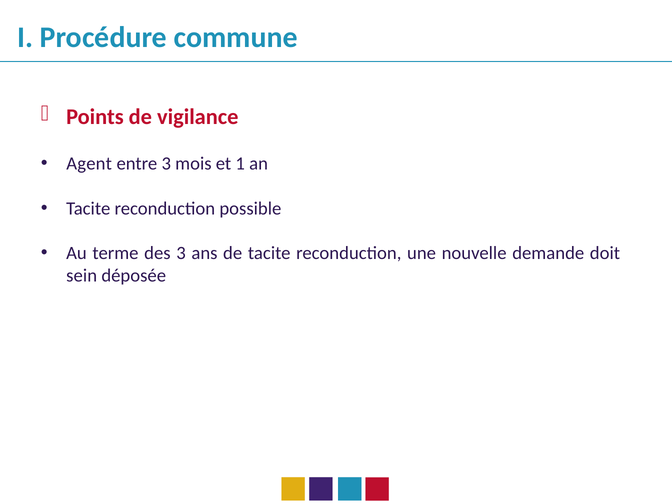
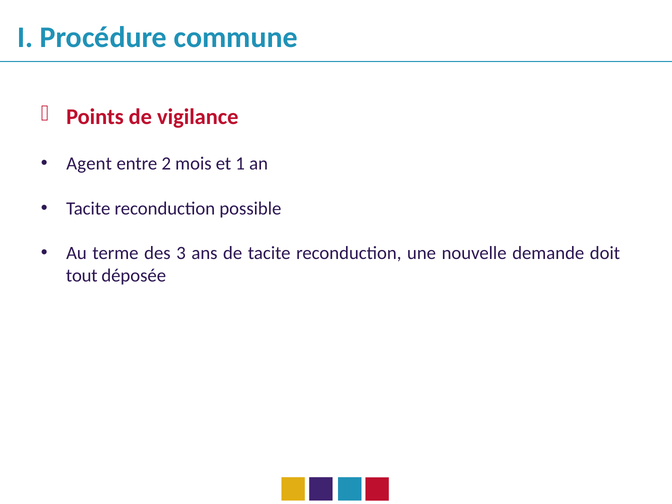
entre 3: 3 -> 2
sein: sein -> tout
